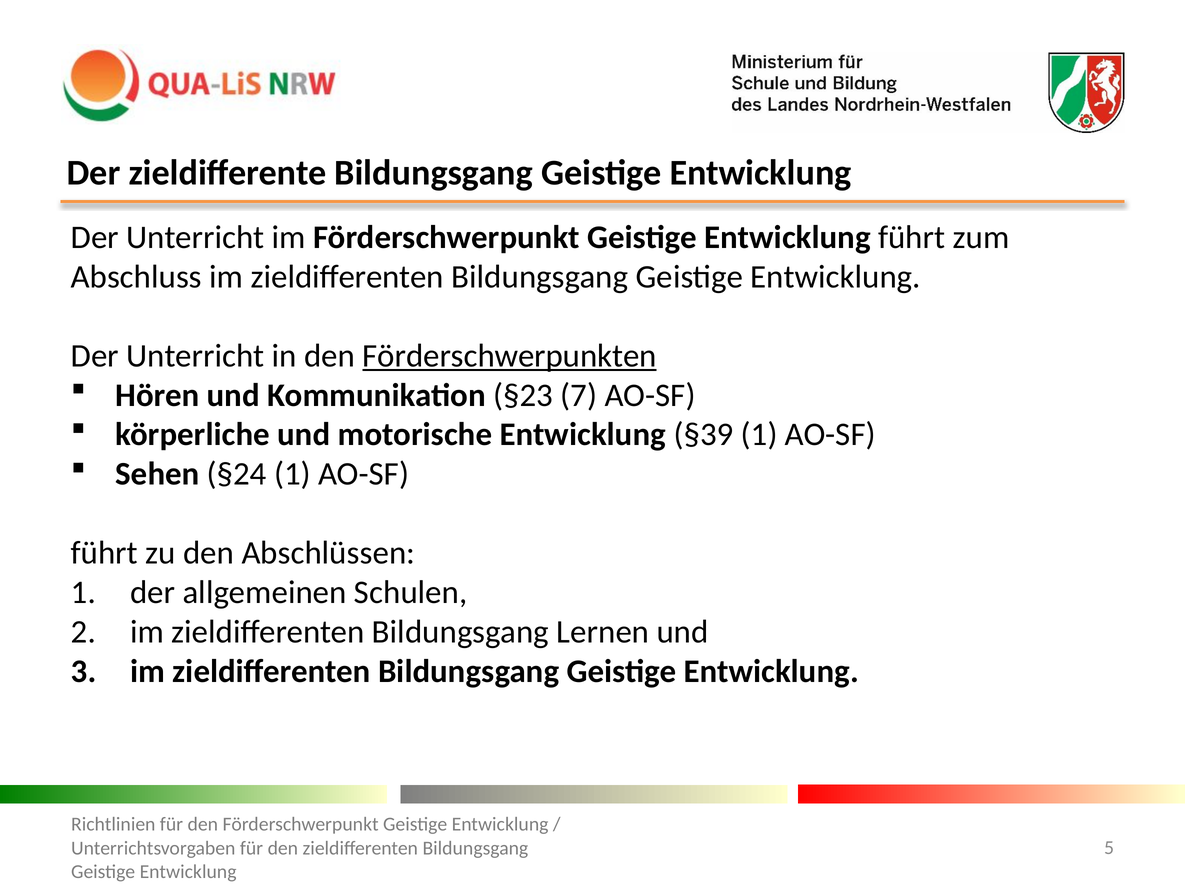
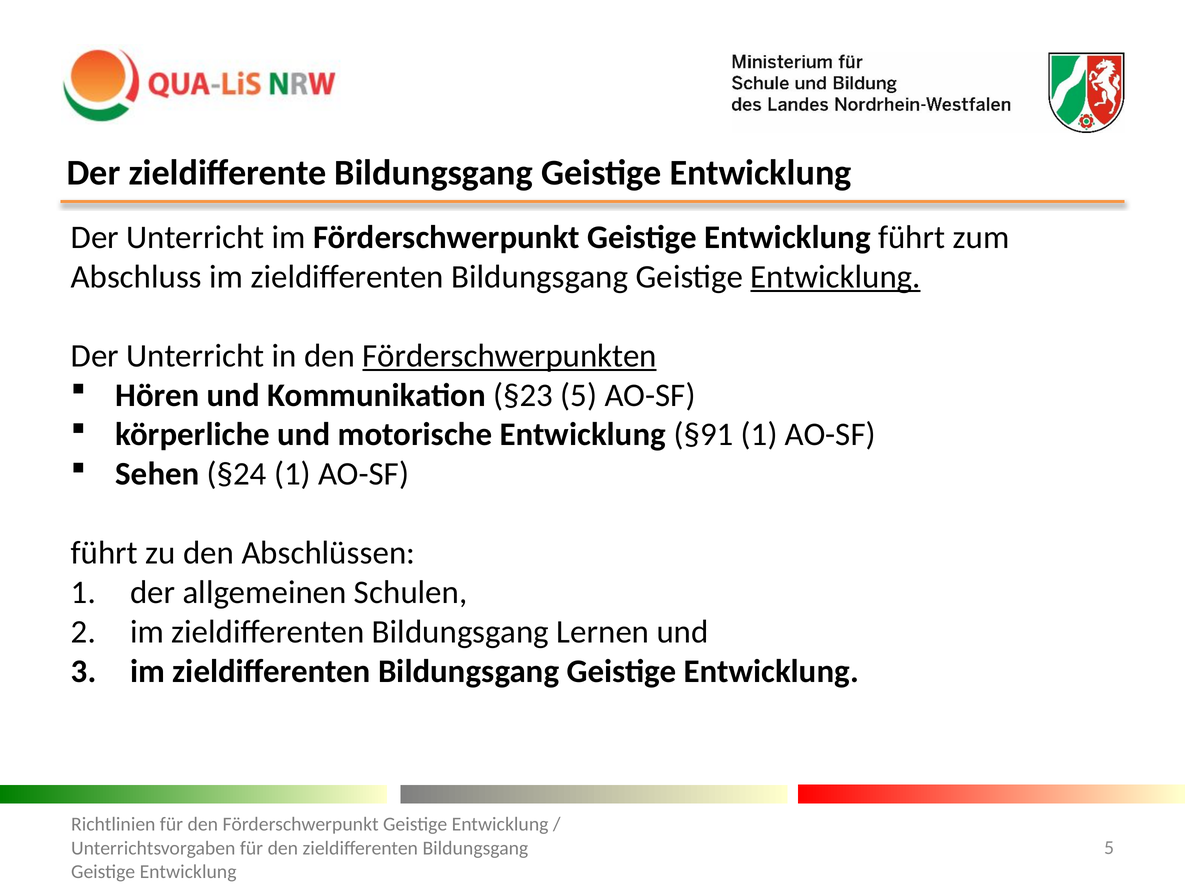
Entwicklung at (836, 277) underline: none -> present
§23 7: 7 -> 5
§39: §39 -> §91
